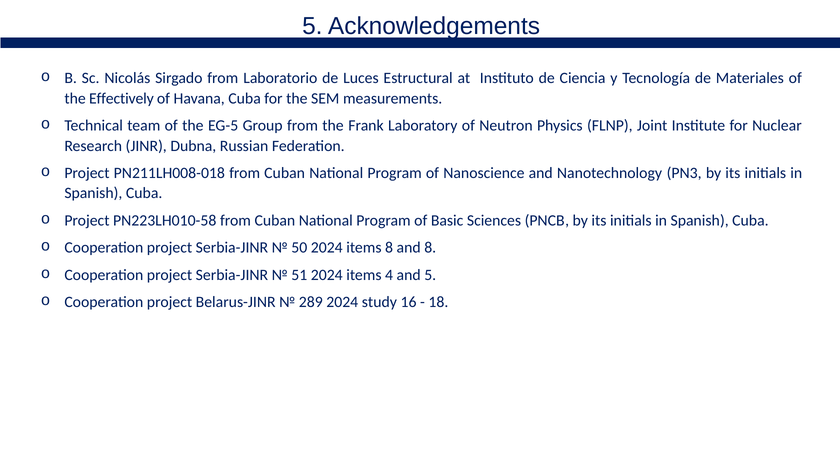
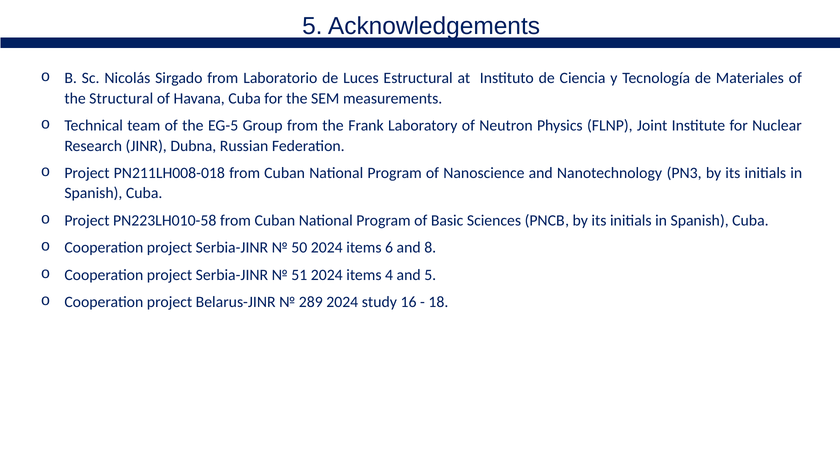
Effectively: Effectively -> Structural
items 8: 8 -> 6
